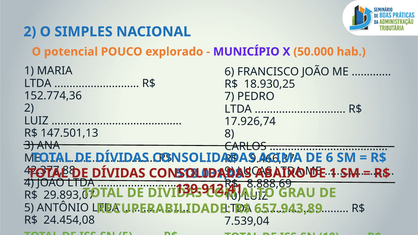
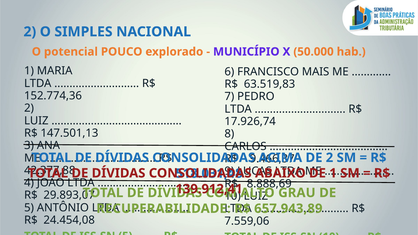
FRANCISCO JOÃO: JOÃO -> MAIS
18.930,25: 18.930,25 -> 63.519,83
DE 6: 6 -> 2
7.539,04: 7.539,04 -> 7.559,06
